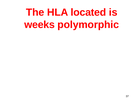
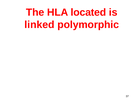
weeks: weeks -> linked
